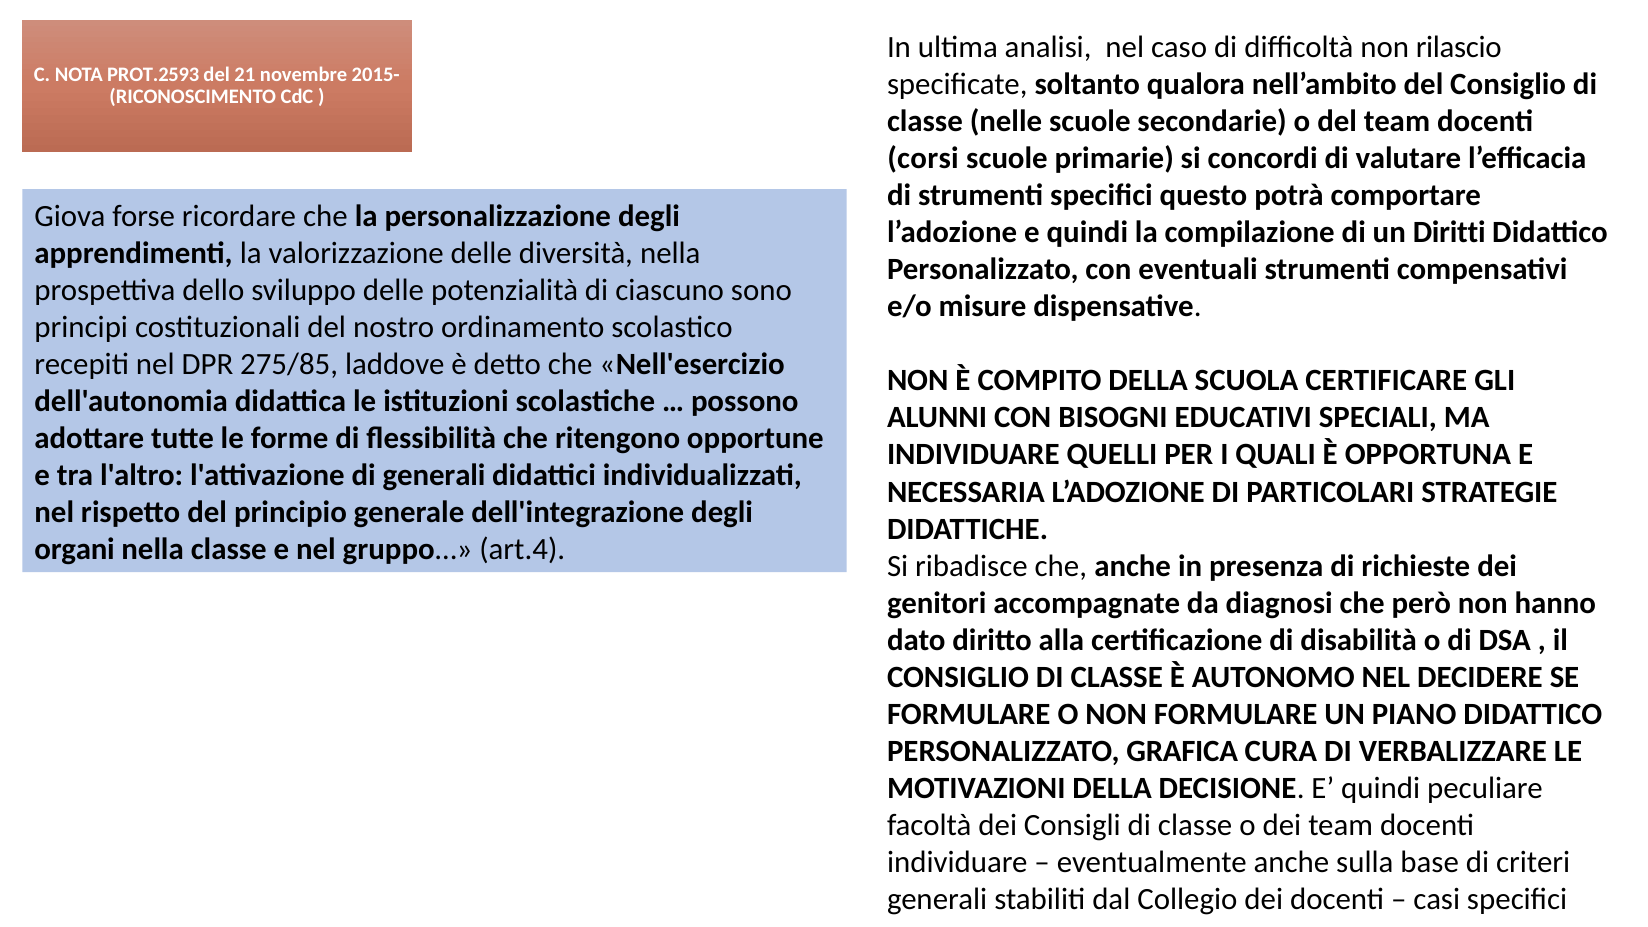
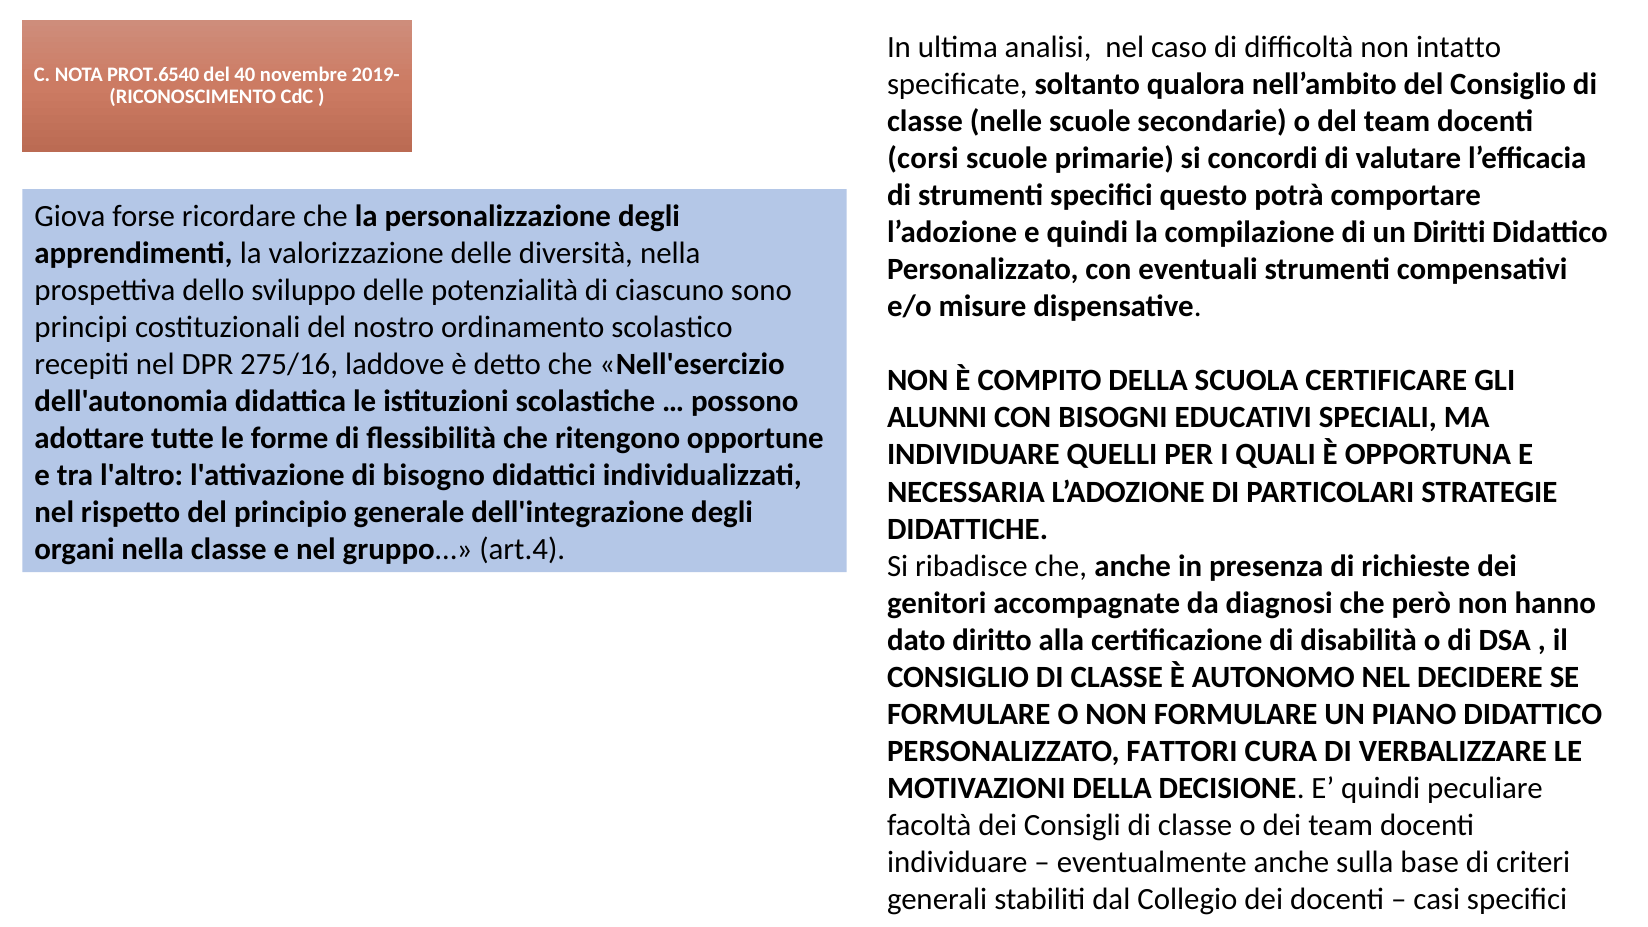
rilascio: rilascio -> intatto
PROT.2593: PROT.2593 -> PROT.6540
21: 21 -> 40
2015-: 2015- -> 2019-
275/85: 275/85 -> 275/16
di generali: generali -> bisogno
GRAFICA: GRAFICA -> FATTORI
